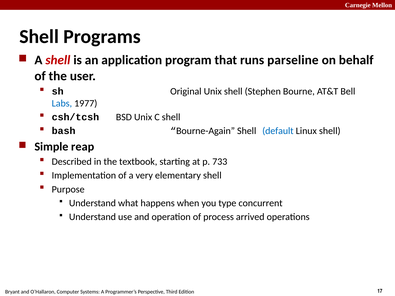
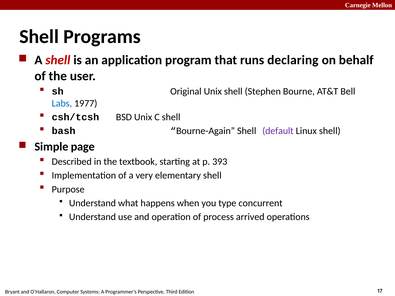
parseline: parseline -> declaring
default colour: blue -> purple
reap: reap -> page
733: 733 -> 393
